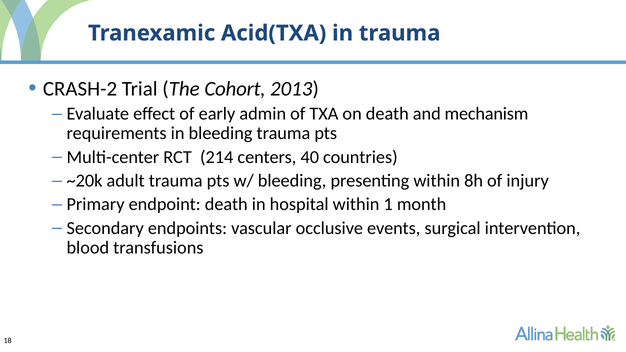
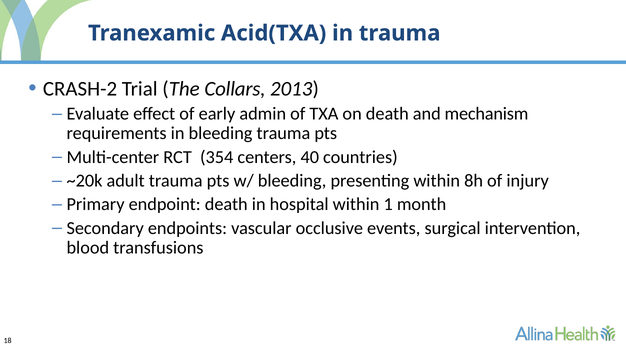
Cohort: Cohort -> Collars
214: 214 -> 354
